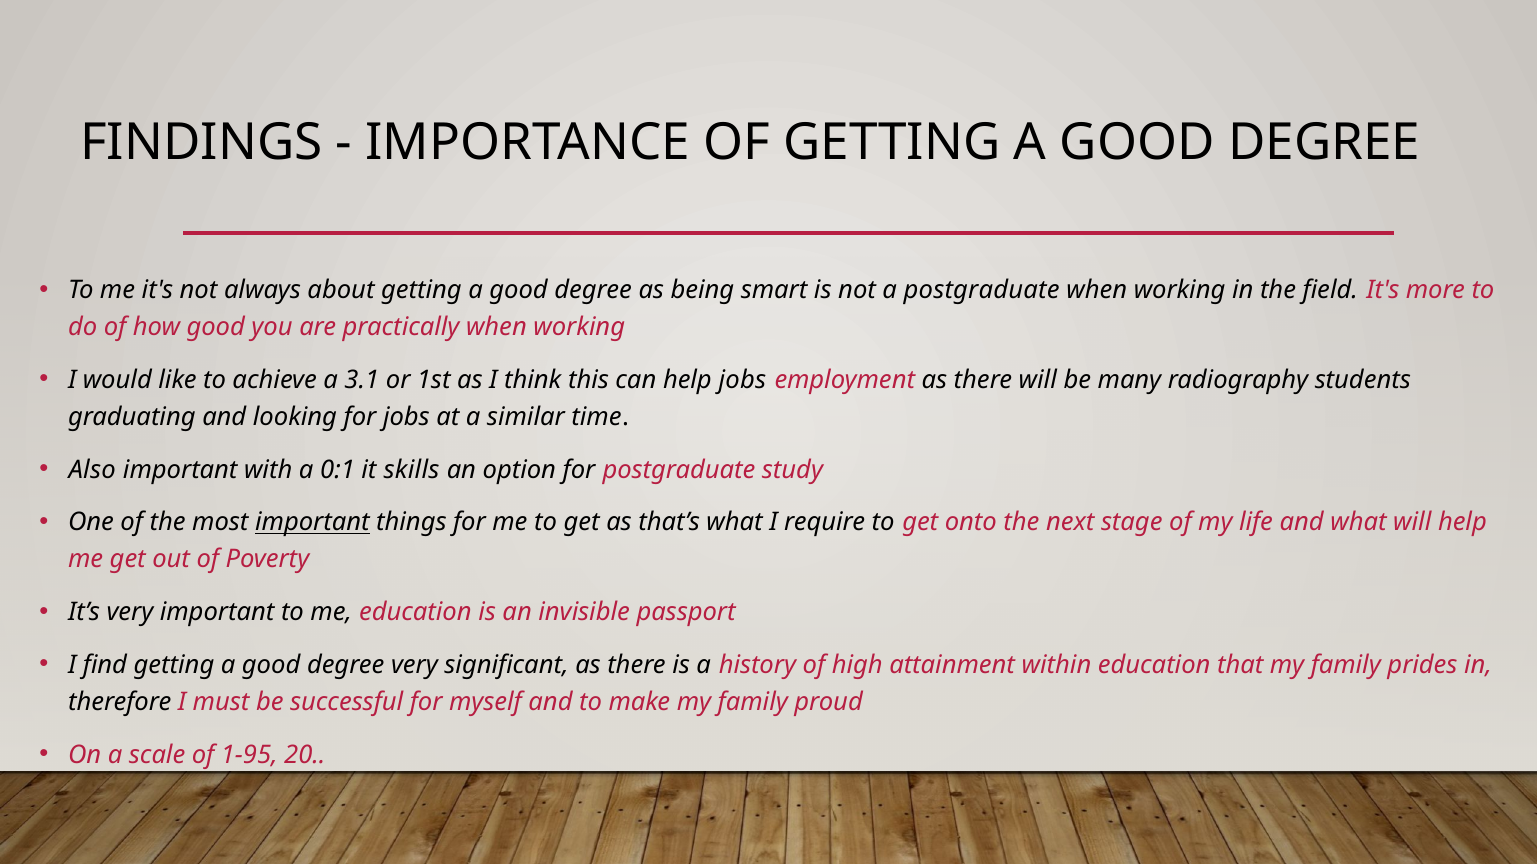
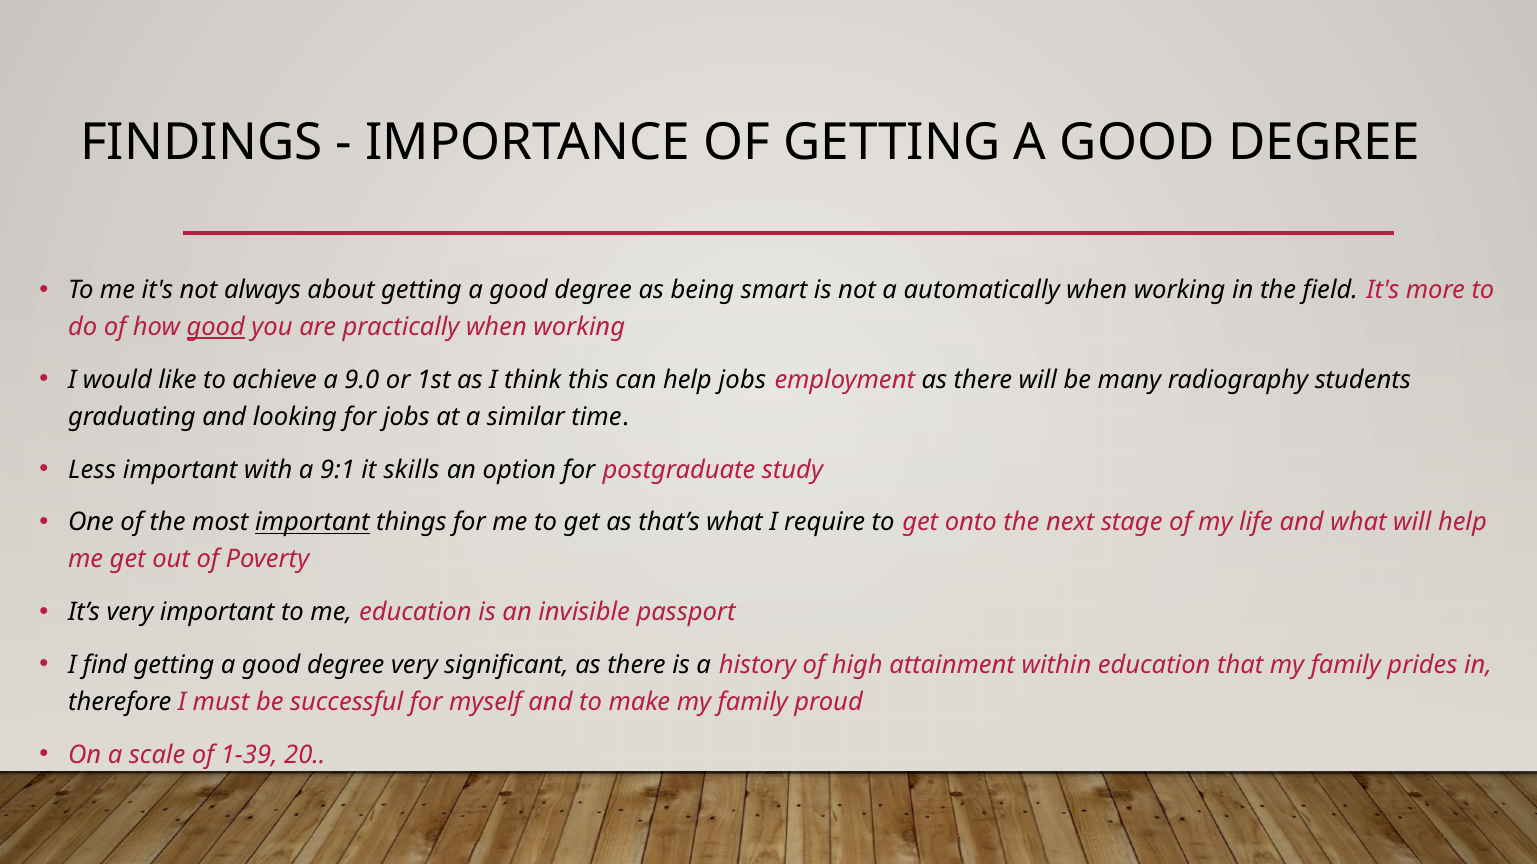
a postgraduate: postgraduate -> automatically
good at (216, 327) underline: none -> present
3.1: 3.1 -> 9.0
Also: Also -> Less
0:1: 0:1 -> 9:1
1-95: 1-95 -> 1-39
